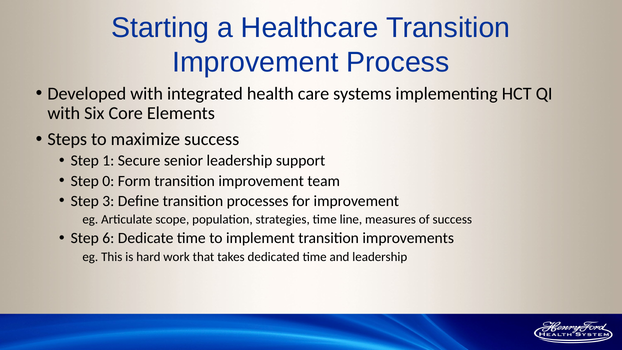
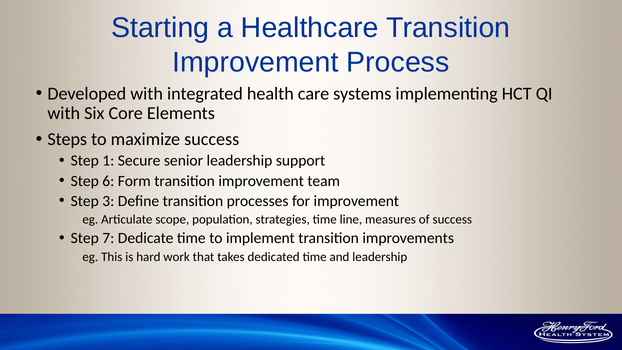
0: 0 -> 6
6: 6 -> 7
